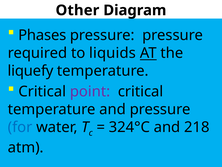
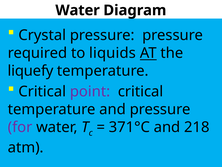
Other at (77, 10): Other -> Water
Phases: Phases -> Crystal
for colour: blue -> purple
324°C: 324°C -> 371°C
